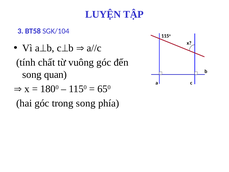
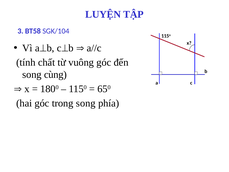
quan: quan -> cùng
